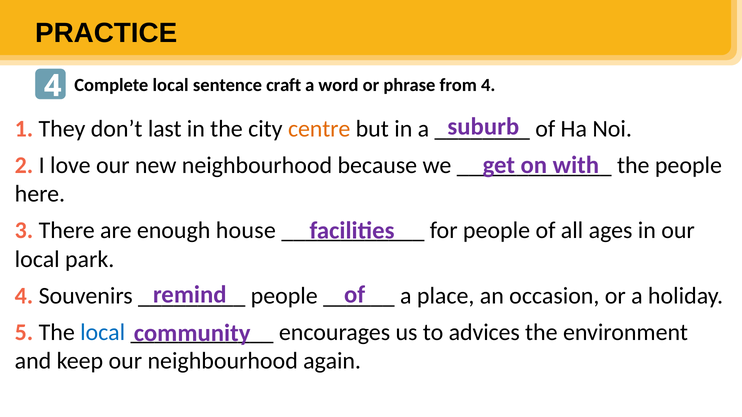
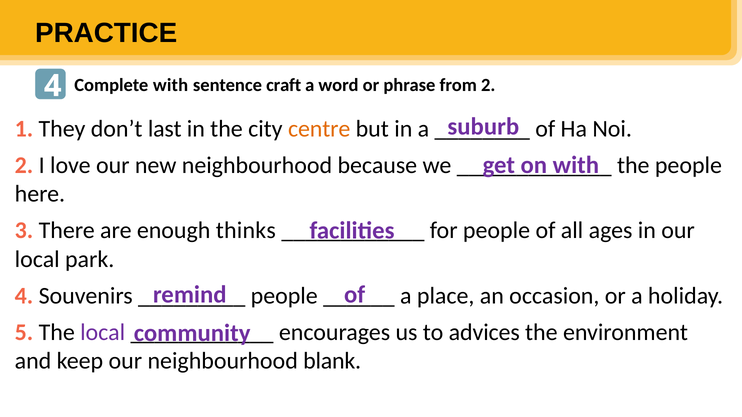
Complete local: local -> with
from 4: 4 -> 2
house: house -> thinks
local at (103, 333) colour: blue -> purple
again: again -> blank
